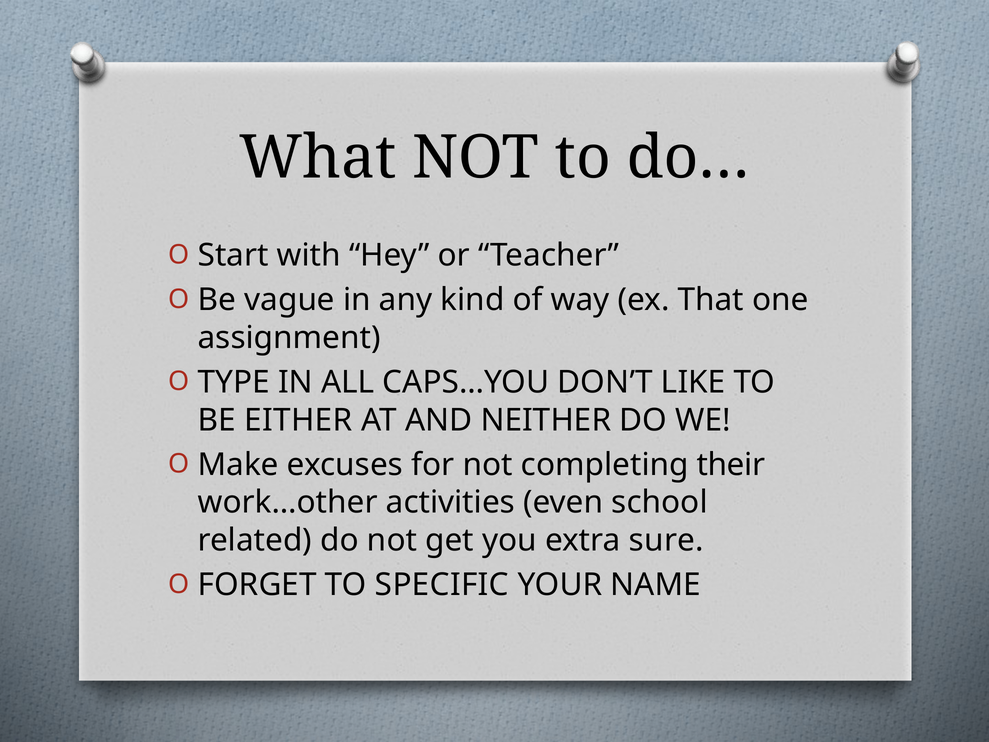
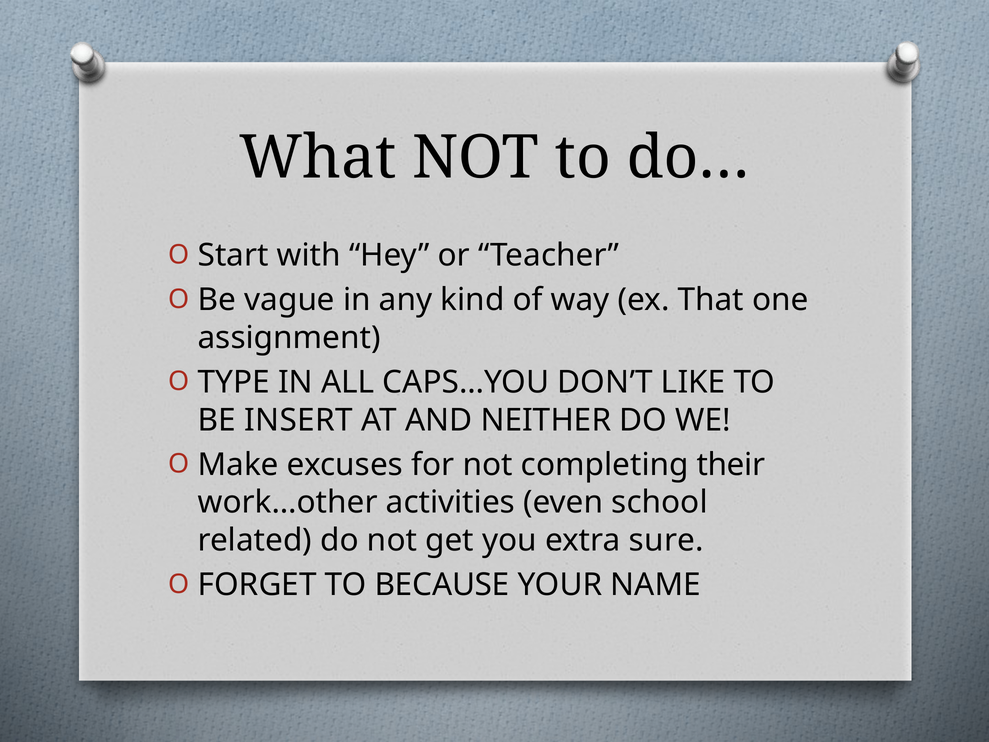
EITHER: EITHER -> INSERT
SPECIFIC: SPECIFIC -> BECAUSE
